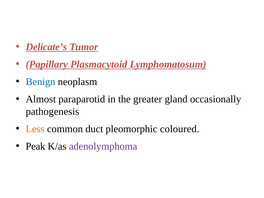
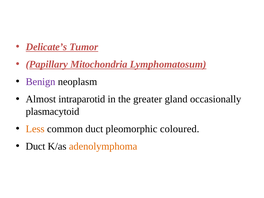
Plasmacytoid: Plasmacytoid -> Mitochondria
Benign colour: blue -> purple
paraparotid: paraparotid -> intraparotid
pathogenesis: pathogenesis -> plasmacytoid
Peak at (35, 146): Peak -> Duct
adenolymphoma colour: purple -> orange
